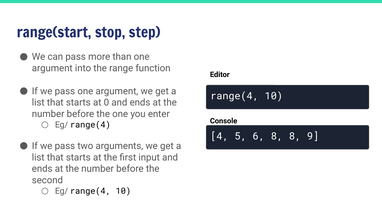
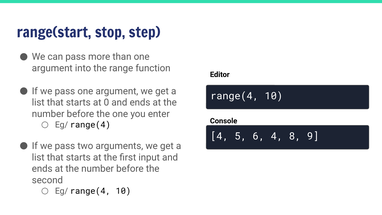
6 8: 8 -> 4
